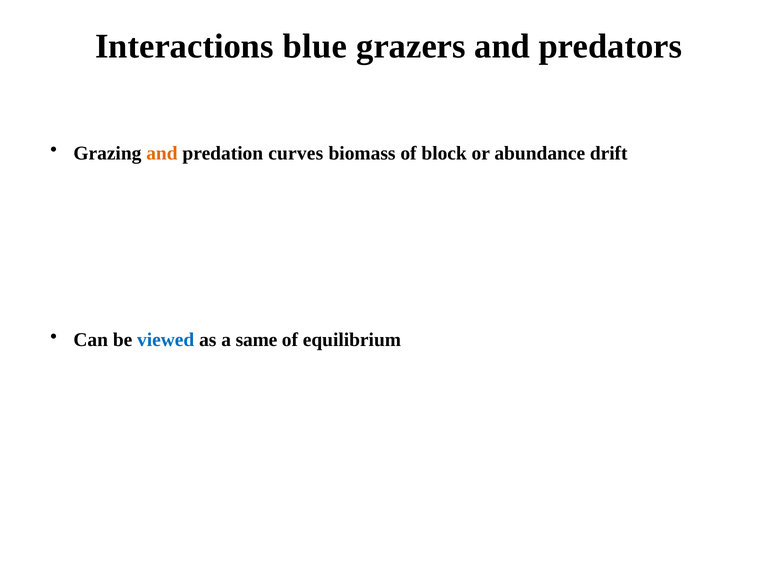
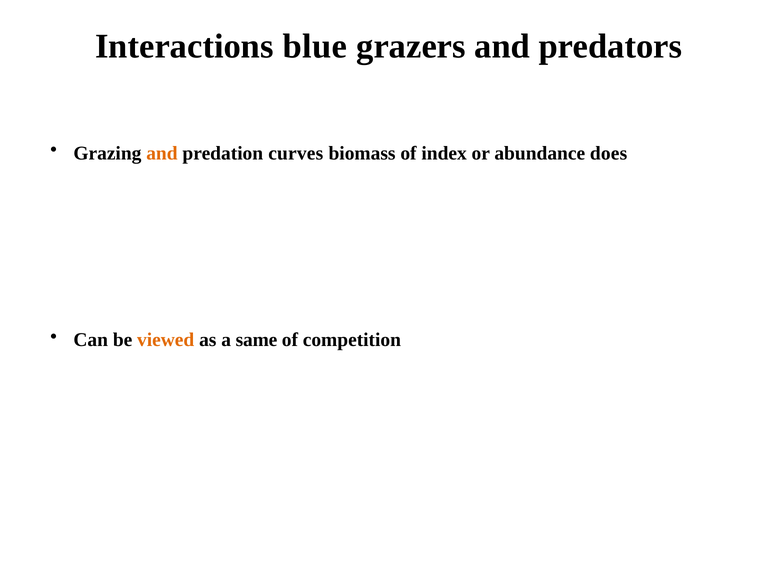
block: block -> index
drift: drift -> does
viewed colour: blue -> orange
equilibrium: equilibrium -> competition
